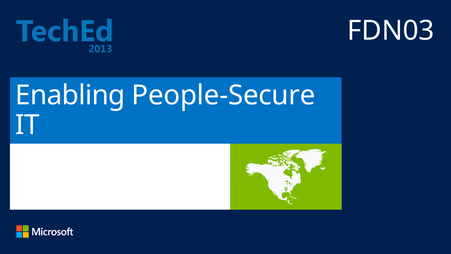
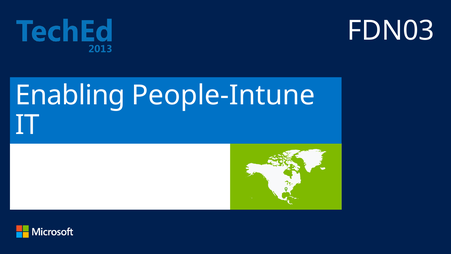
People-Secure: People-Secure -> People-Intune
